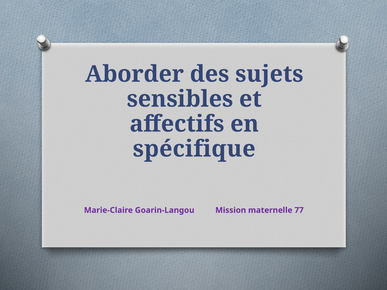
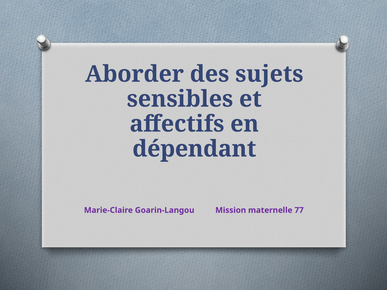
spécifique: spécifique -> dépendant
